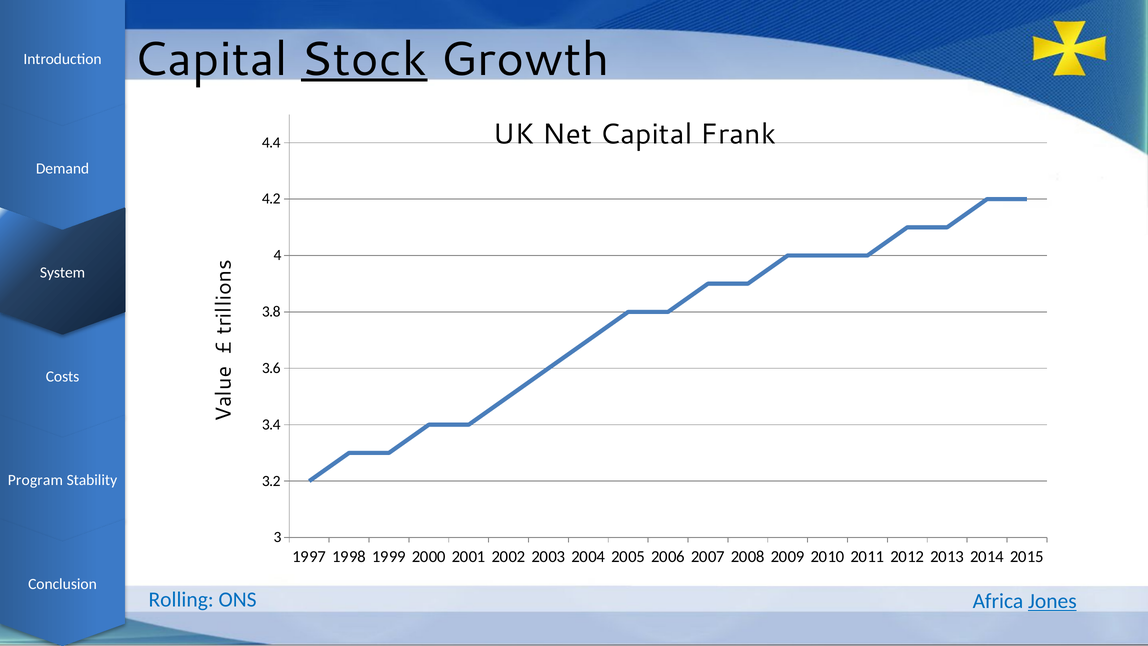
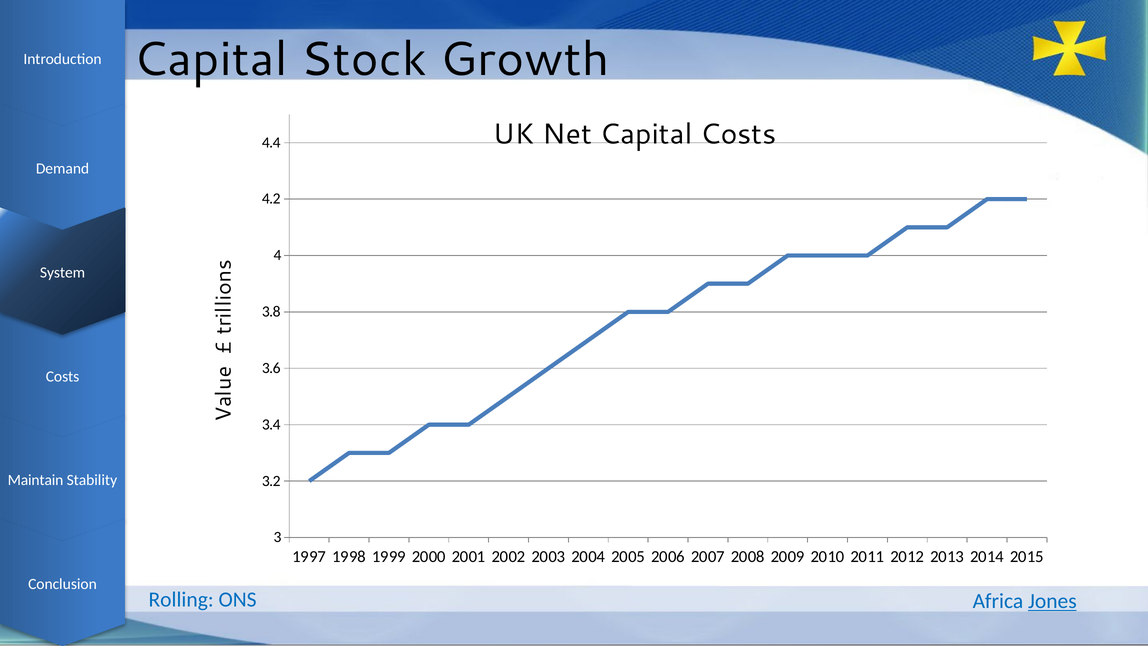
Stock underline: present -> none
Capital Frank: Frank -> Costs
Program: Program -> Maintain
